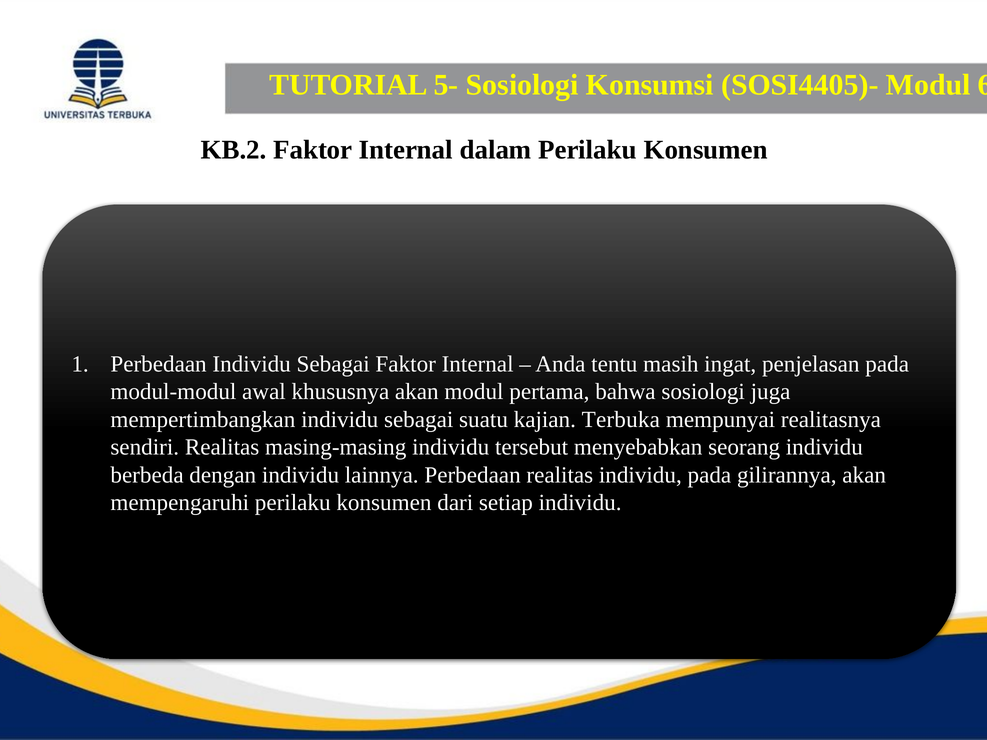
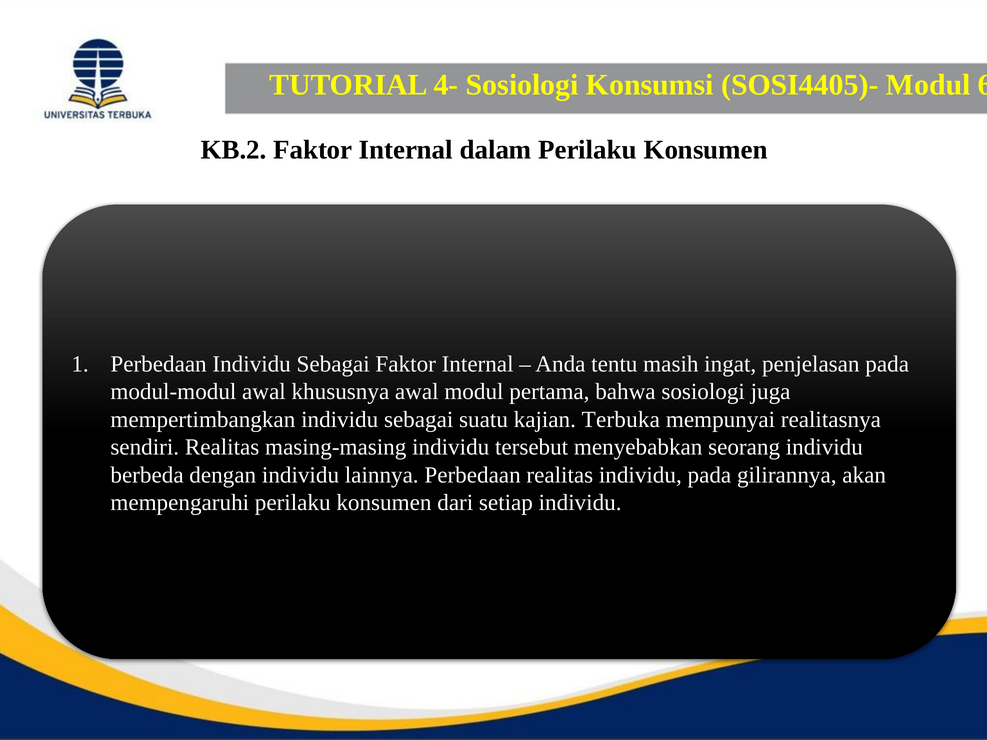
5-: 5- -> 4-
khususnya akan: akan -> awal
